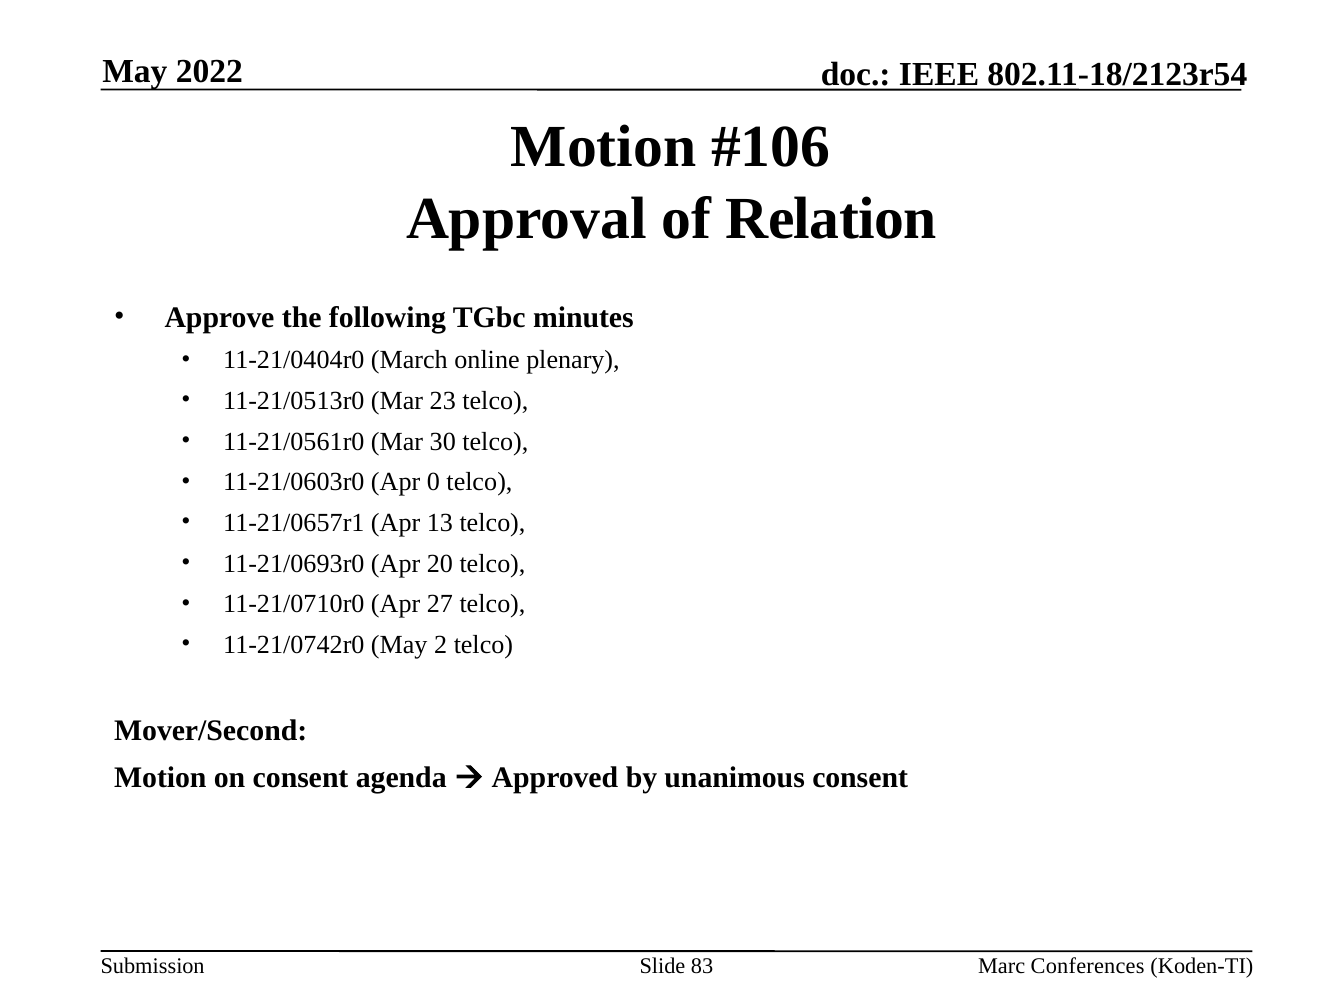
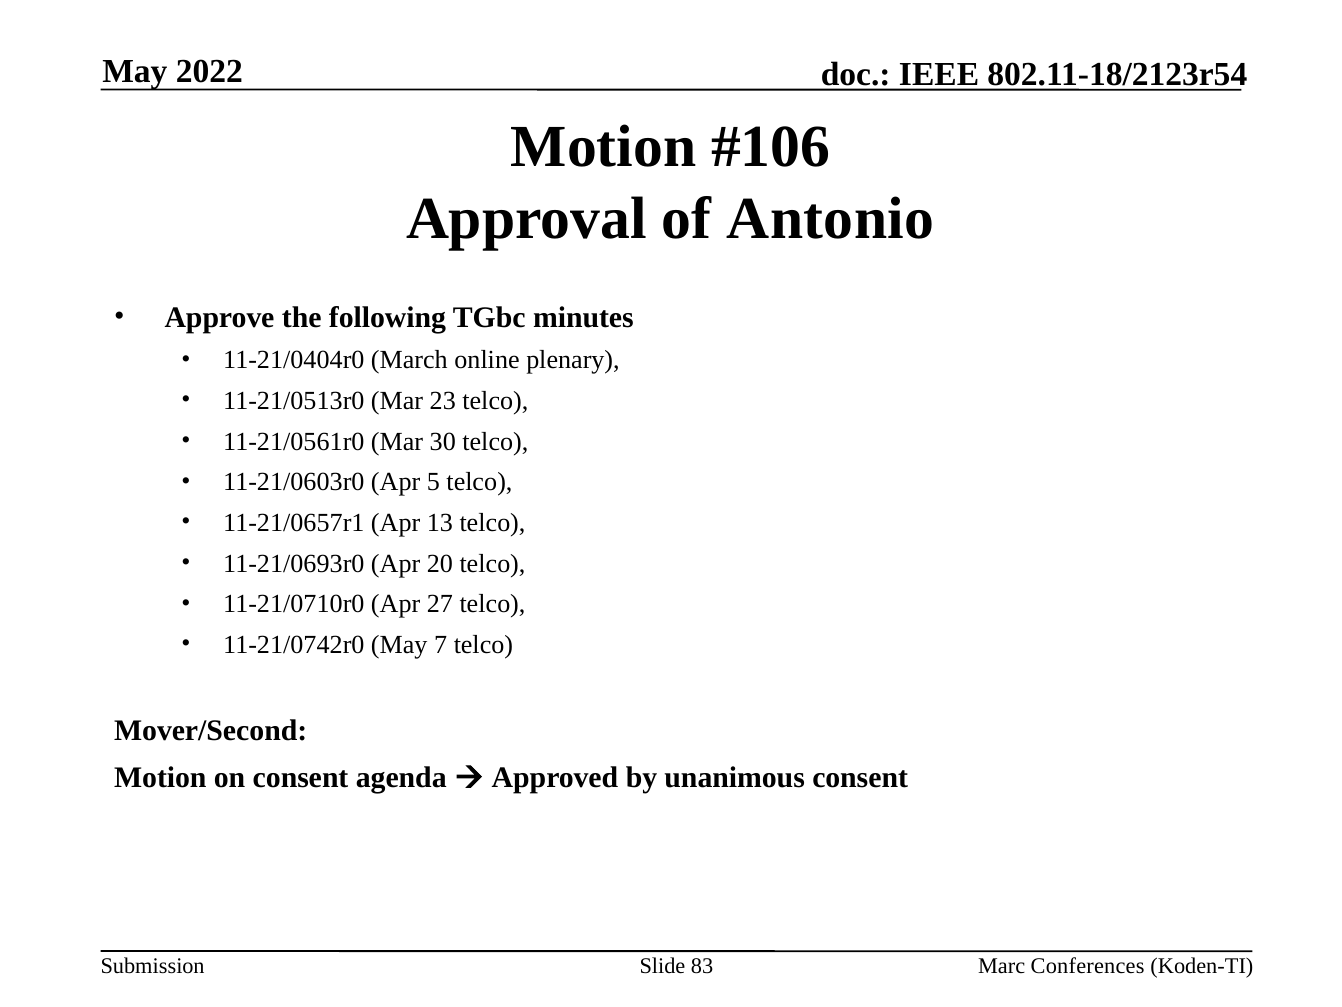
Relation: Relation -> Antonio
0: 0 -> 5
2: 2 -> 7
